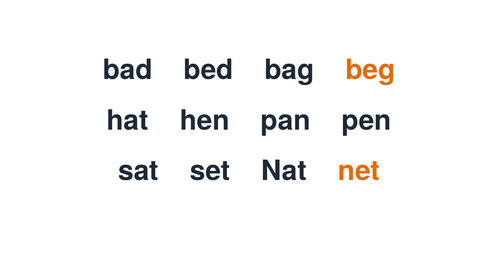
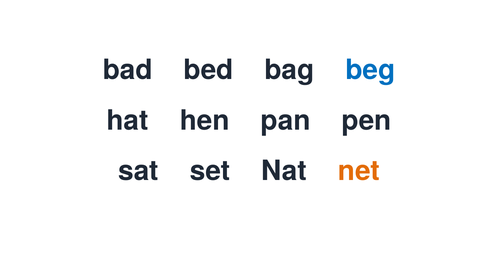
beg colour: orange -> blue
